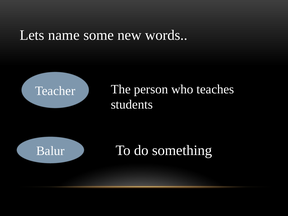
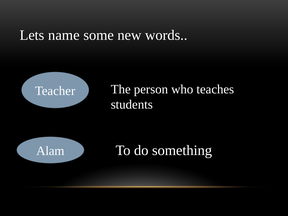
Balur: Balur -> Alam
